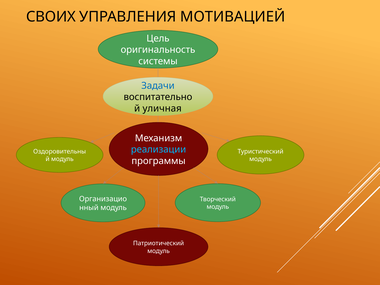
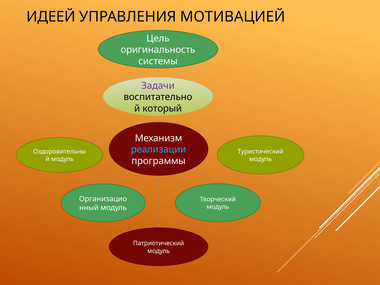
СВОИХ: СВОИХ -> ИДЕЕЙ
Задачи colour: blue -> purple
уличная: уличная -> который
